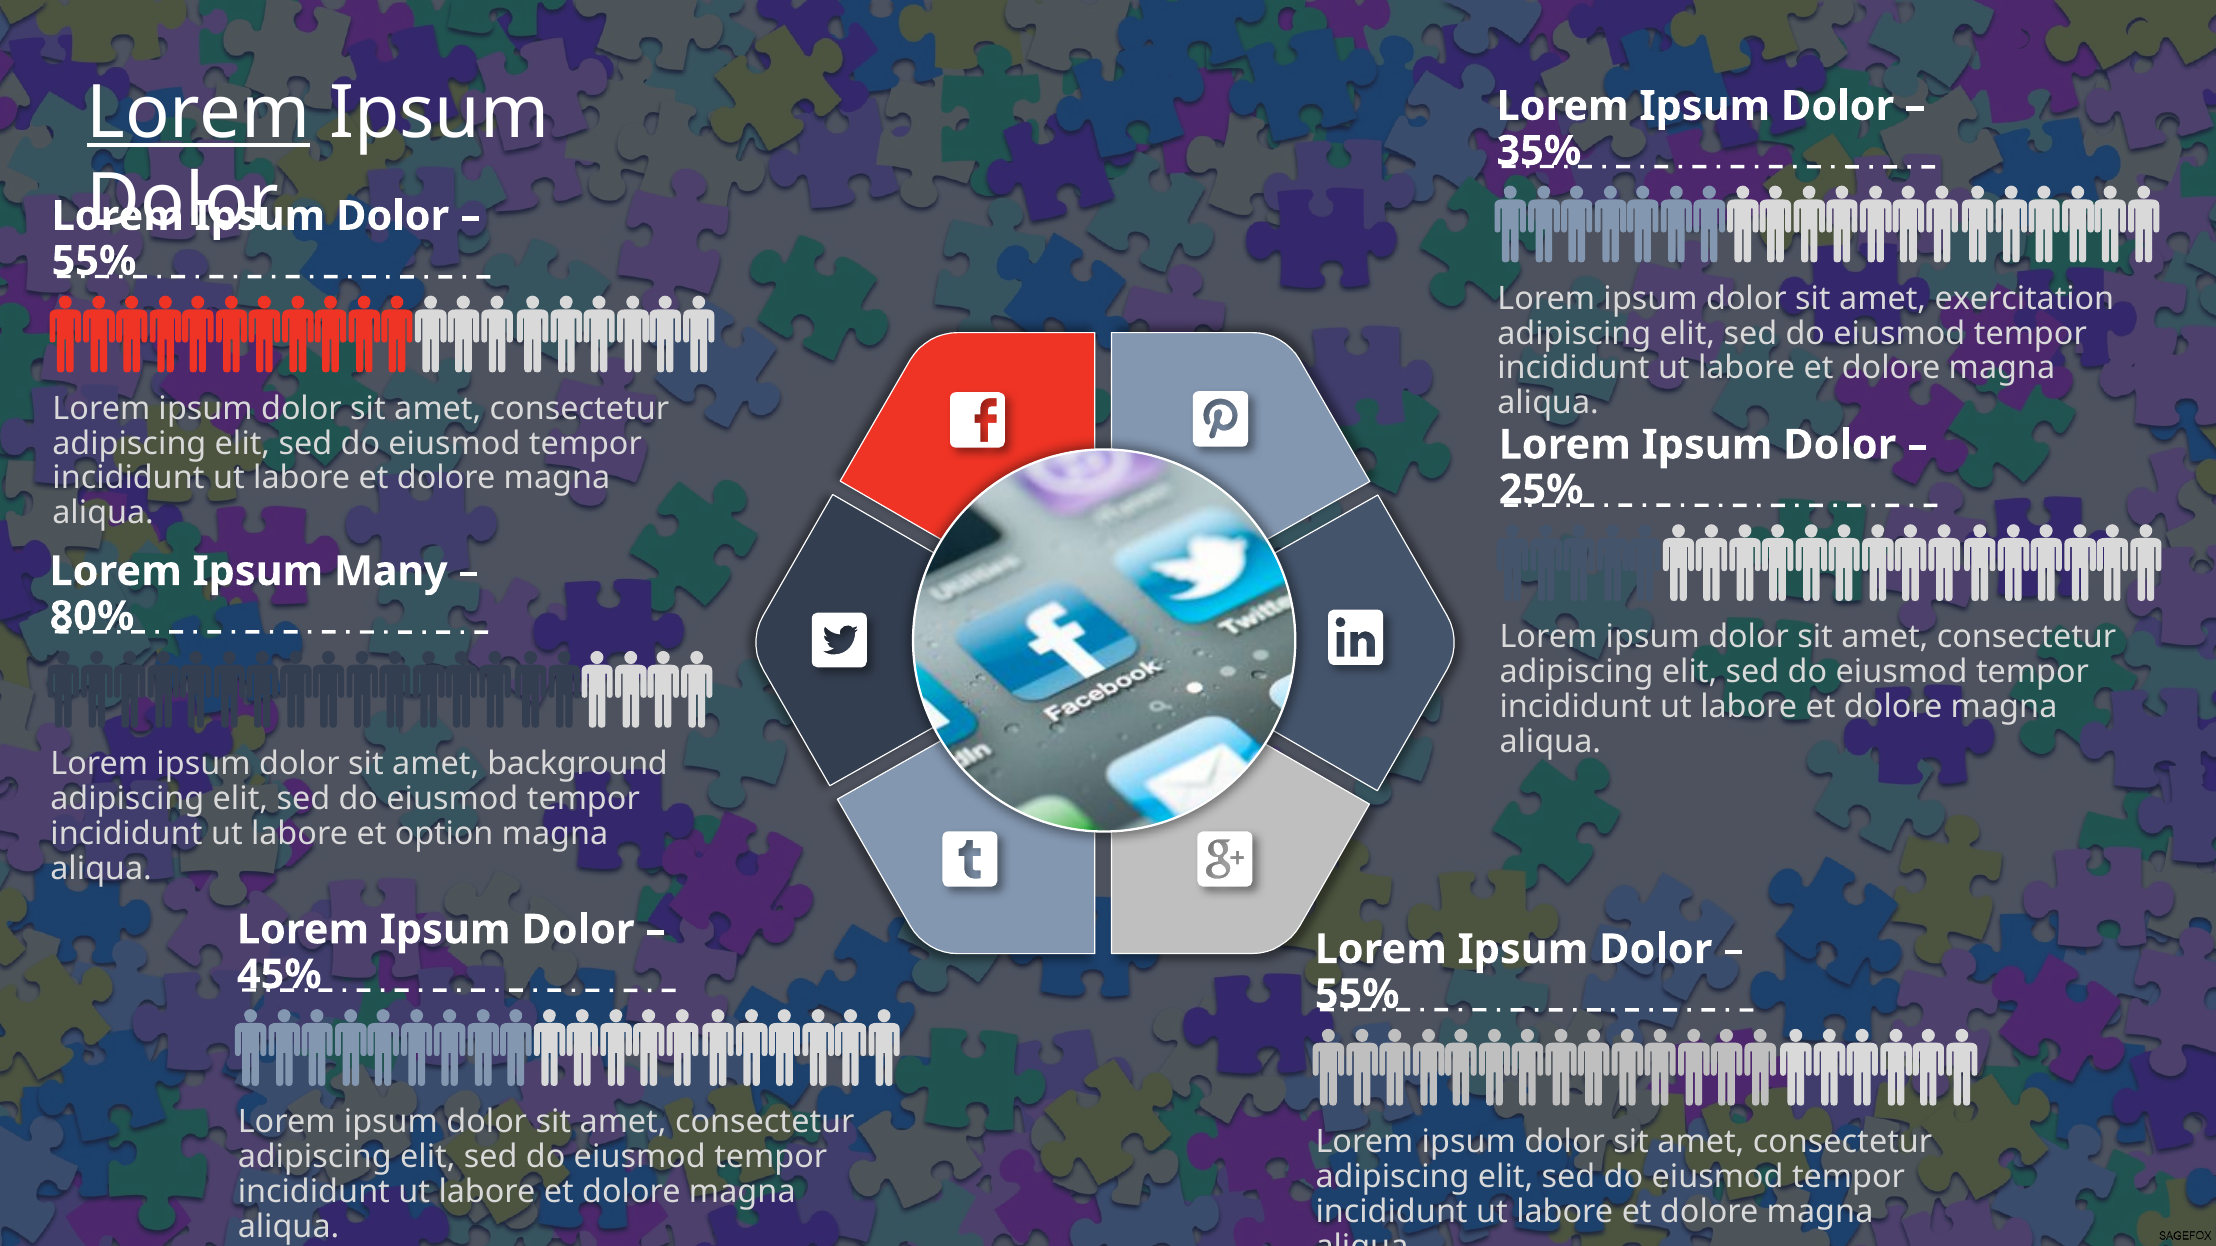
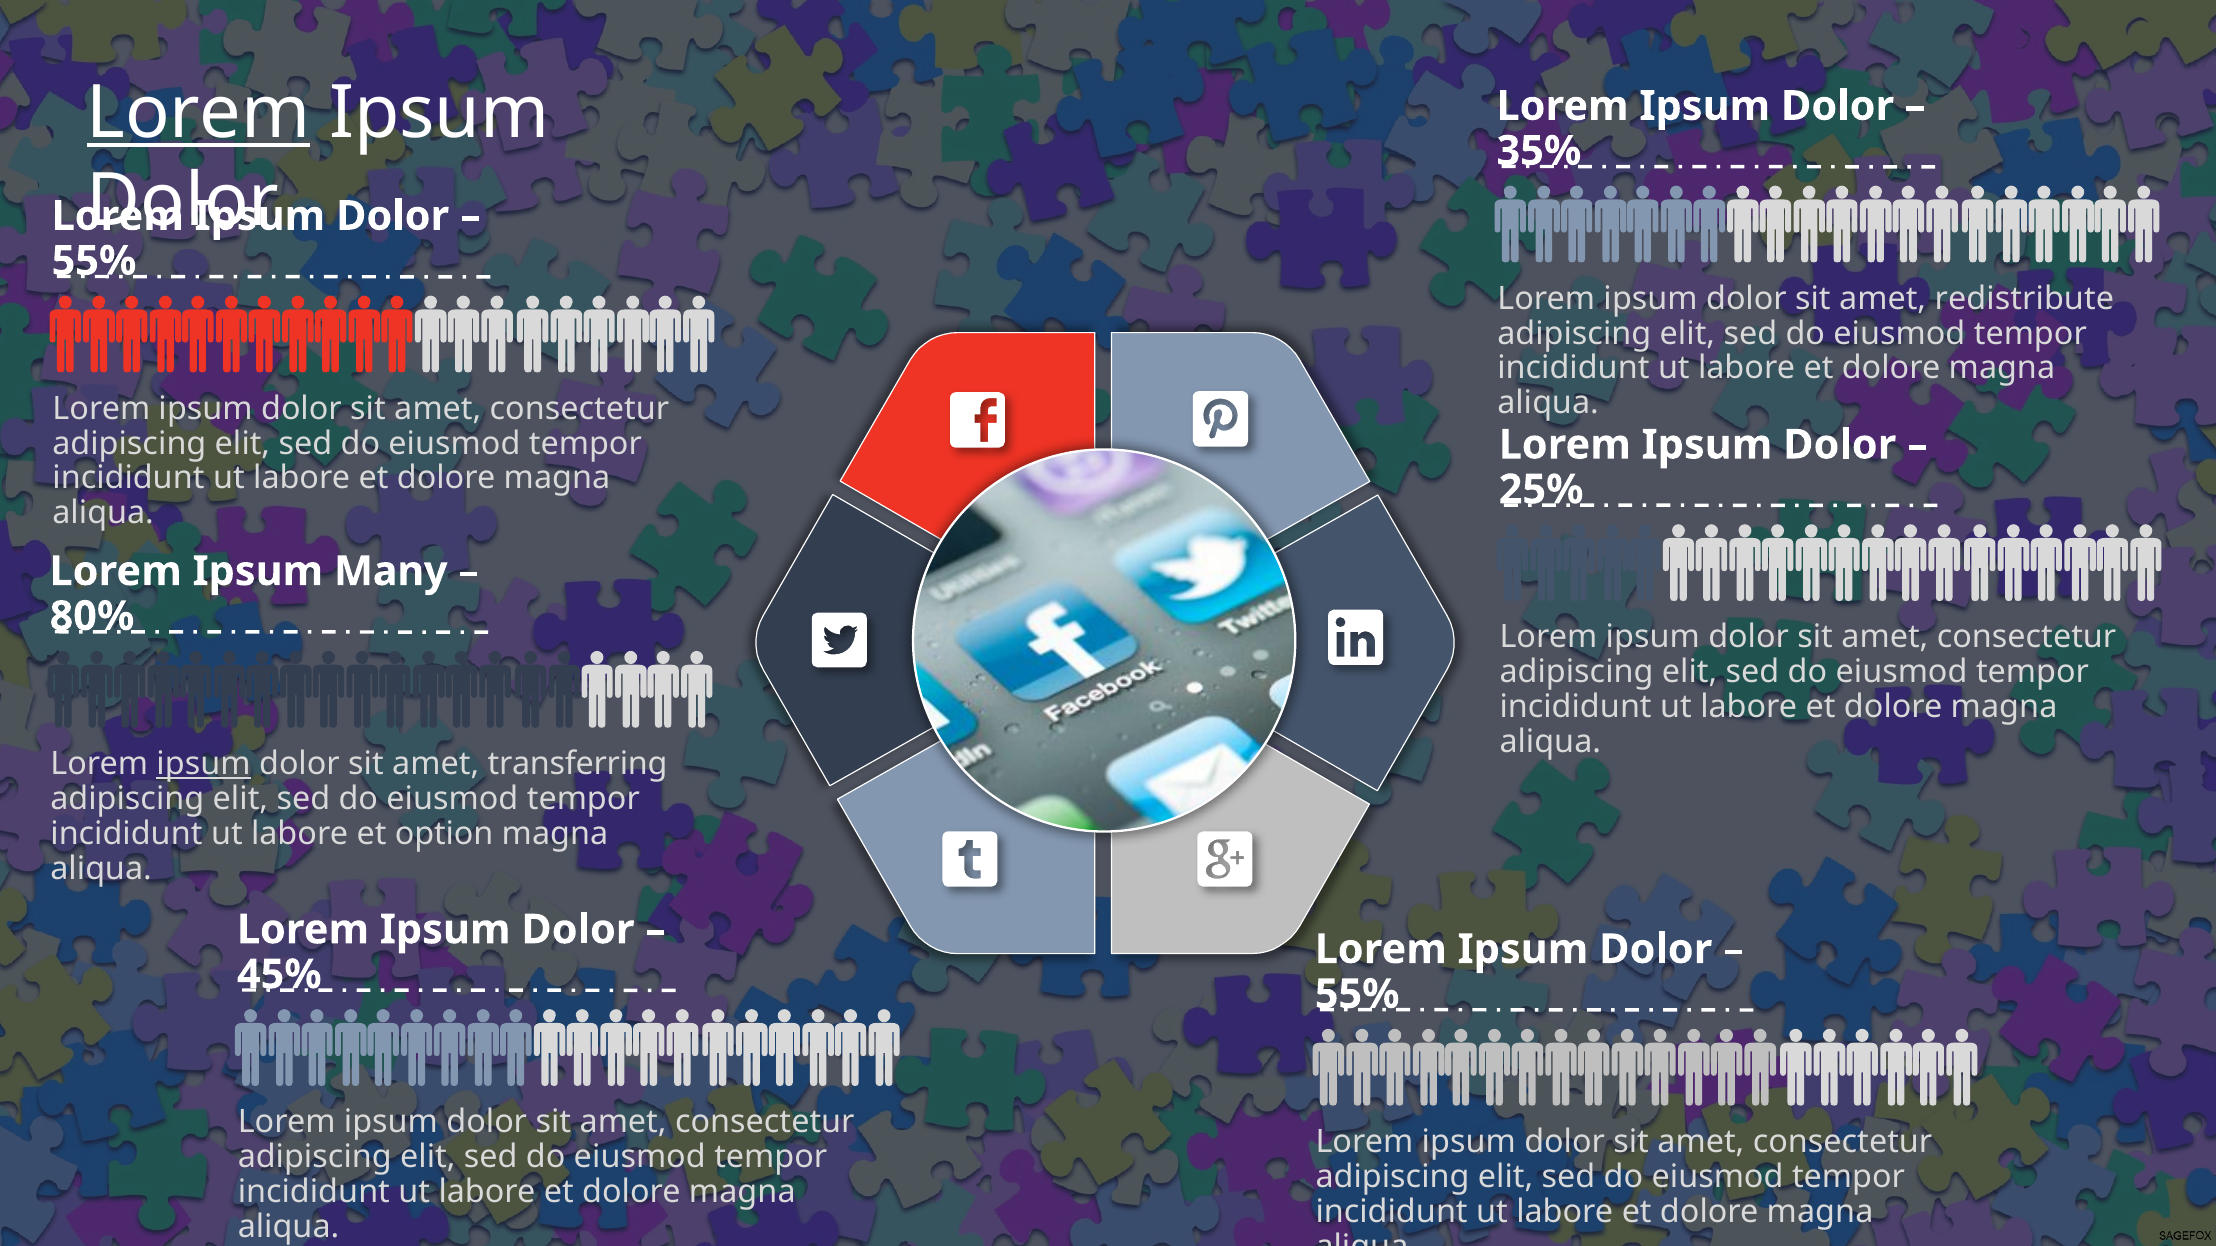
exercitation: exercitation -> redistribute
ipsum at (203, 764) underline: none -> present
background: background -> transferring
